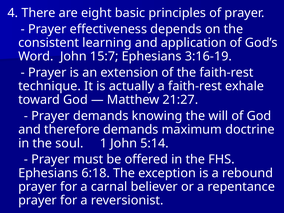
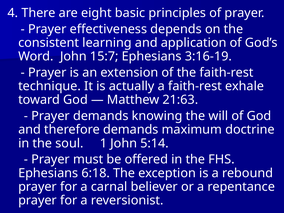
21:27: 21:27 -> 21:63
